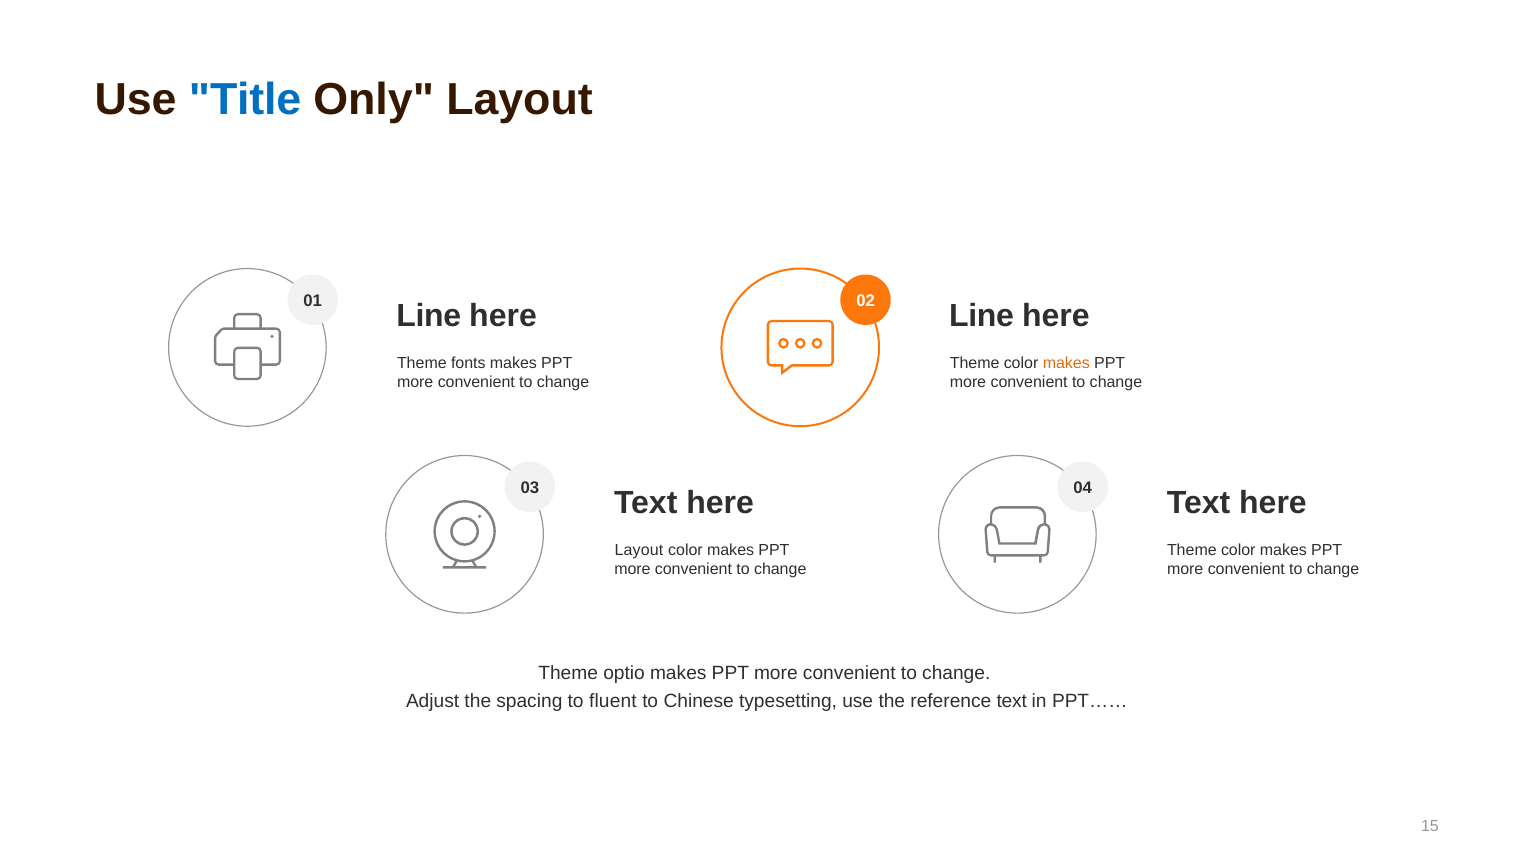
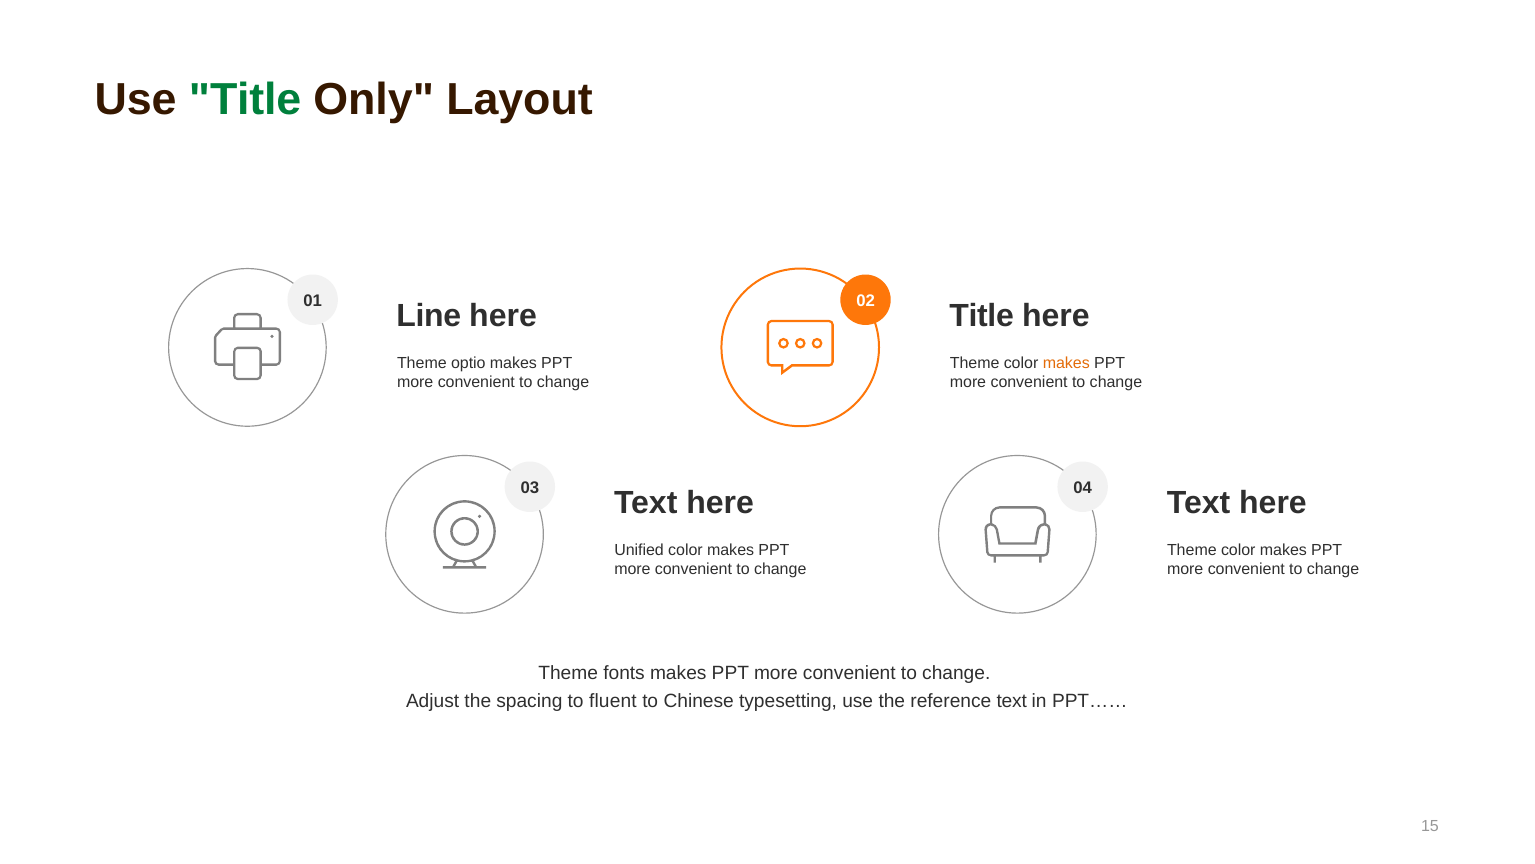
Title at (245, 99) colour: blue -> green
01 Line: Line -> Title
fonts: fonts -> optio
Layout at (639, 550): Layout -> Unified
optio: optio -> fonts
